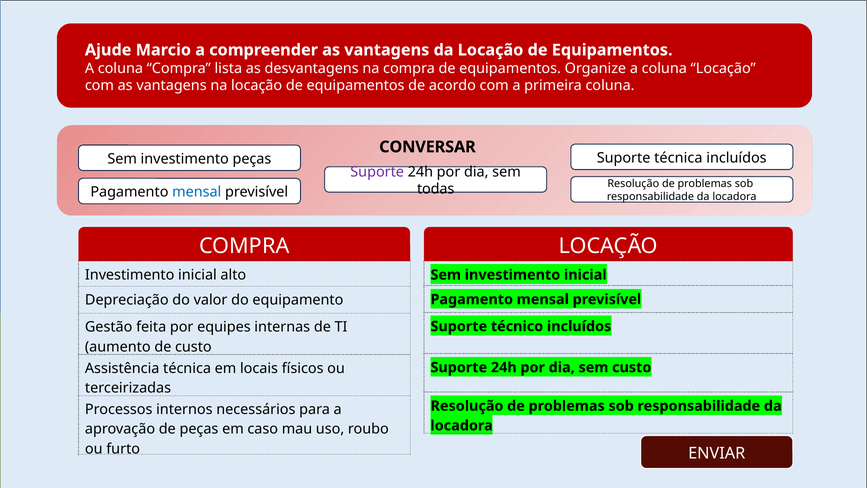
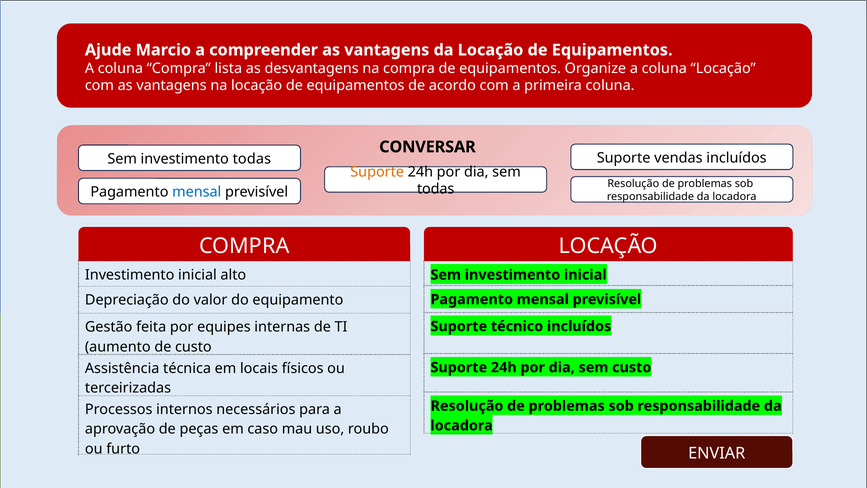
Suporte técnica: técnica -> vendas
investimento peças: peças -> todas
Suporte at (377, 172) colour: purple -> orange
